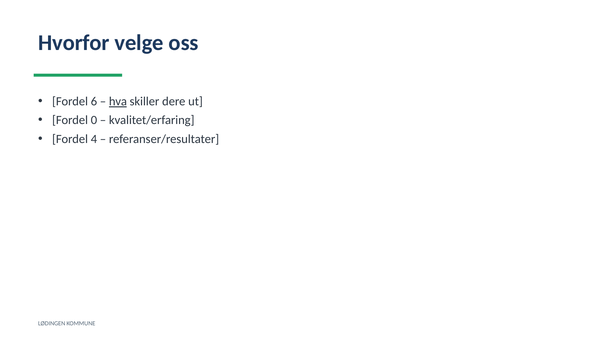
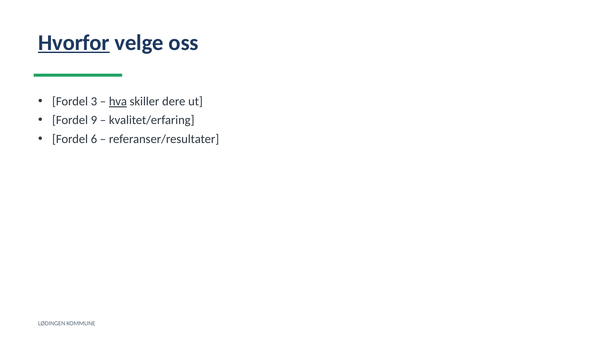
Hvorfor underline: none -> present
6: 6 -> 3
0: 0 -> 9
4: 4 -> 6
